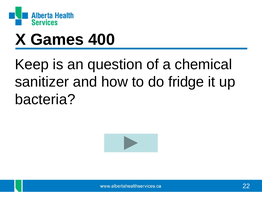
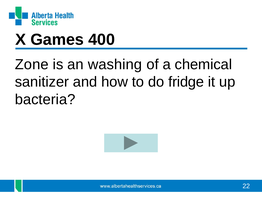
Keep: Keep -> Zone
question: question -> washing
